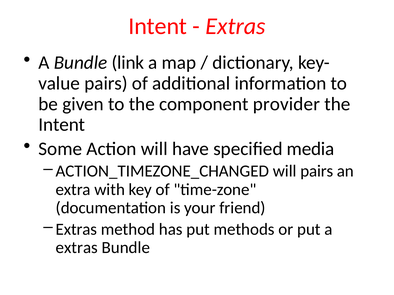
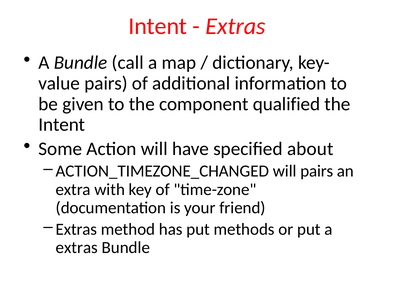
link: link -> call
provider: provider -> qualified
media: media -> about
